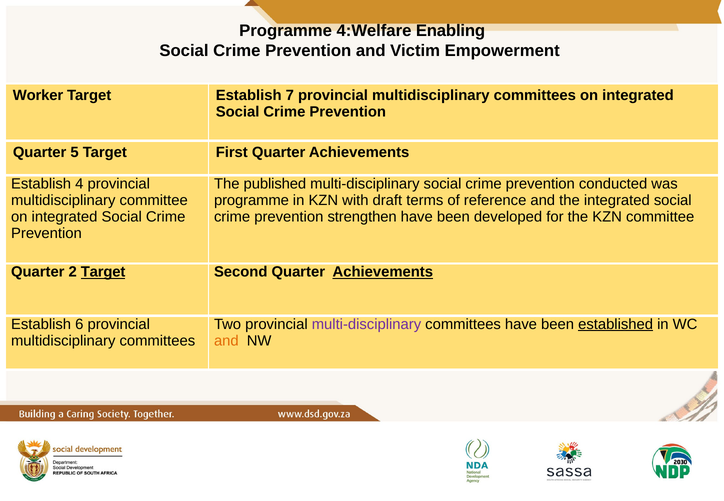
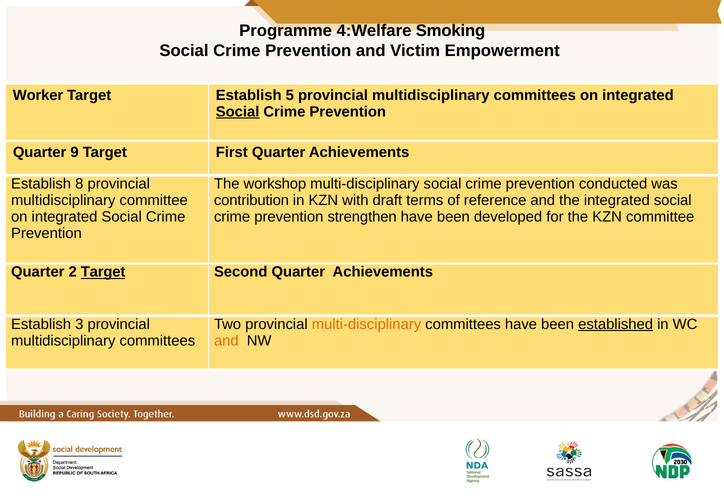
Enabling: Enabling -> Smoking
7: 7 -> 5
Social at (238, 112) underline: none -> present
5: 5 -> 9
4: 4 -> 8
published: published -> workshop
programme at (251, 200): programme -> contribution
Achievements at (383, 272) underline: present -> none
6: 6 -> 3
multi-disciplinary at (366, 324) colour: purple -> orange
